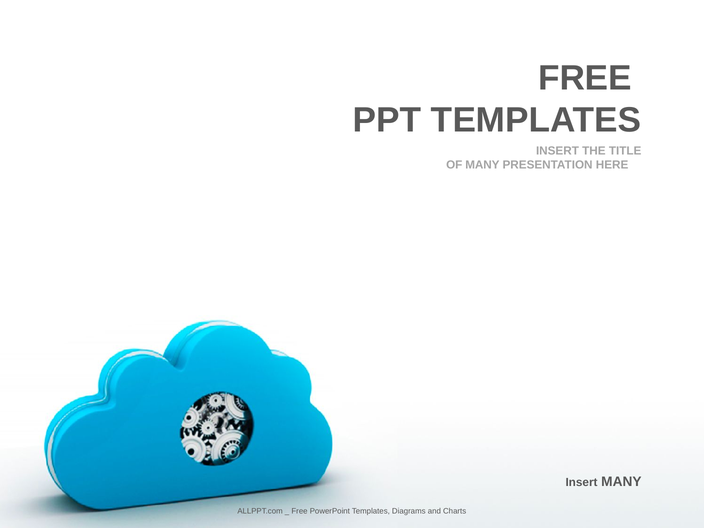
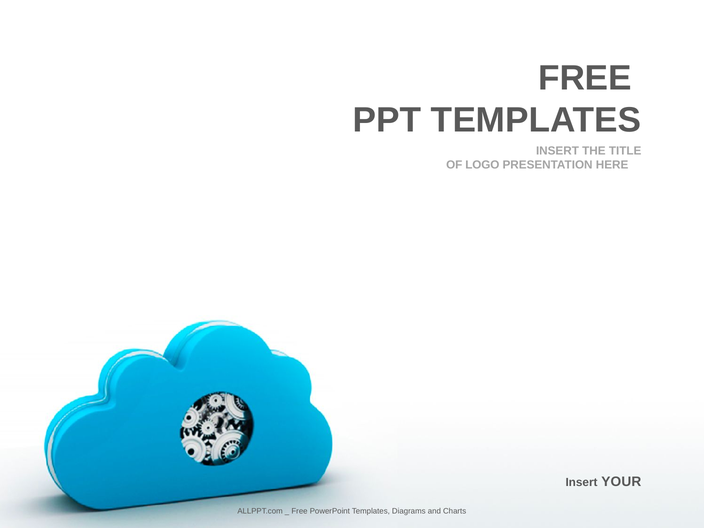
OF MANY: MANY -> LOGO
Insert MANY: MANY -> YOUR
